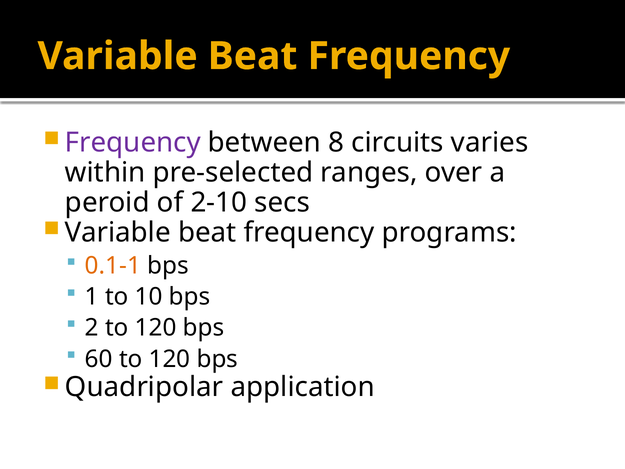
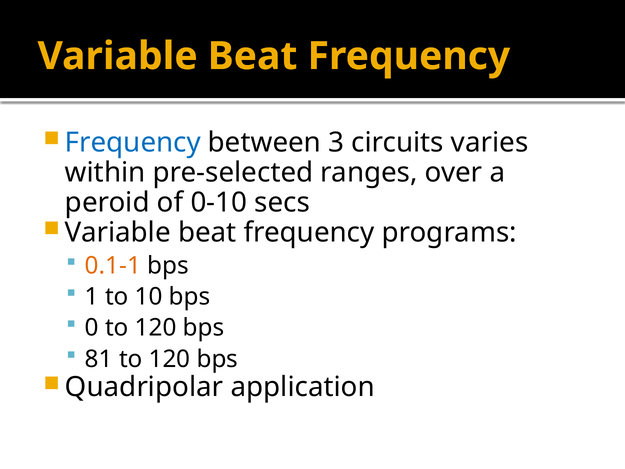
Frequency at (133, 142) colour: purple -> blue
8: 8 -> 3
2-10: 2-10 -> 0-10
2: 2 -> 0
60: 60 -> 81
